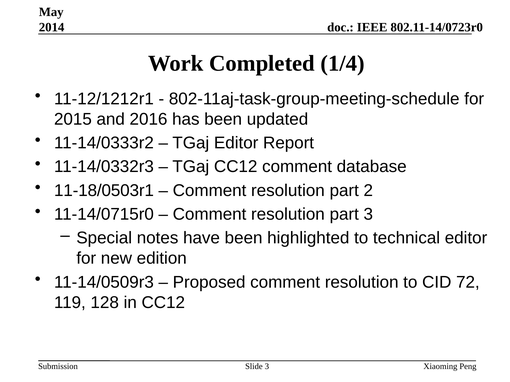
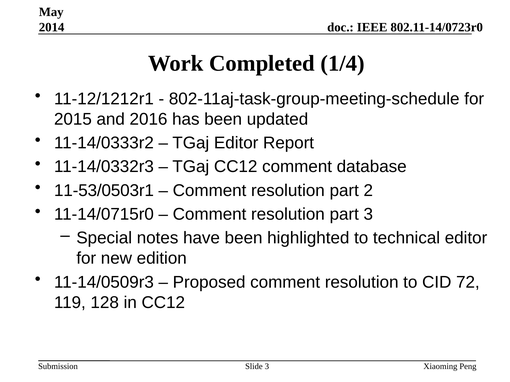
11-18/0503r1: 11-18/0503r1 -> 11-53/0503r1
